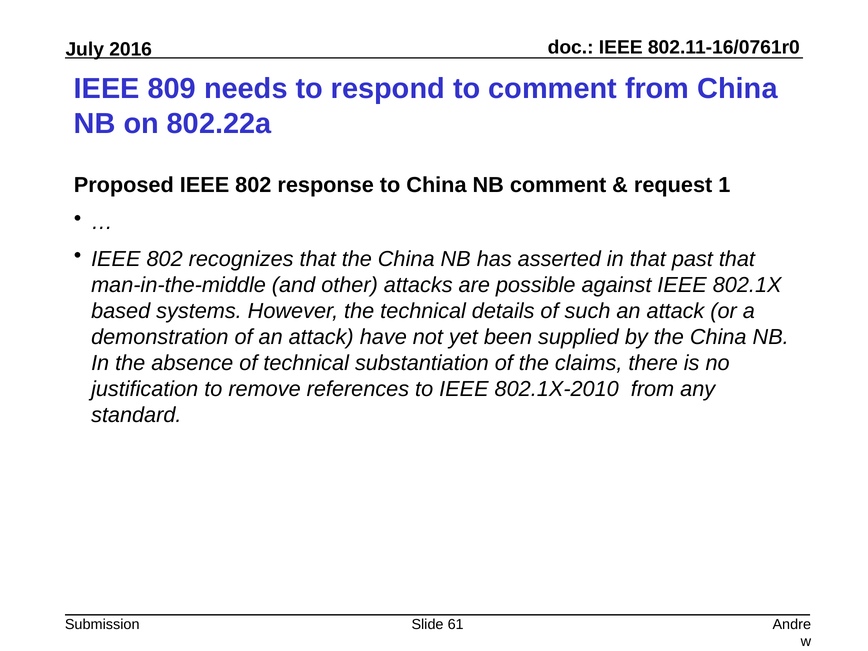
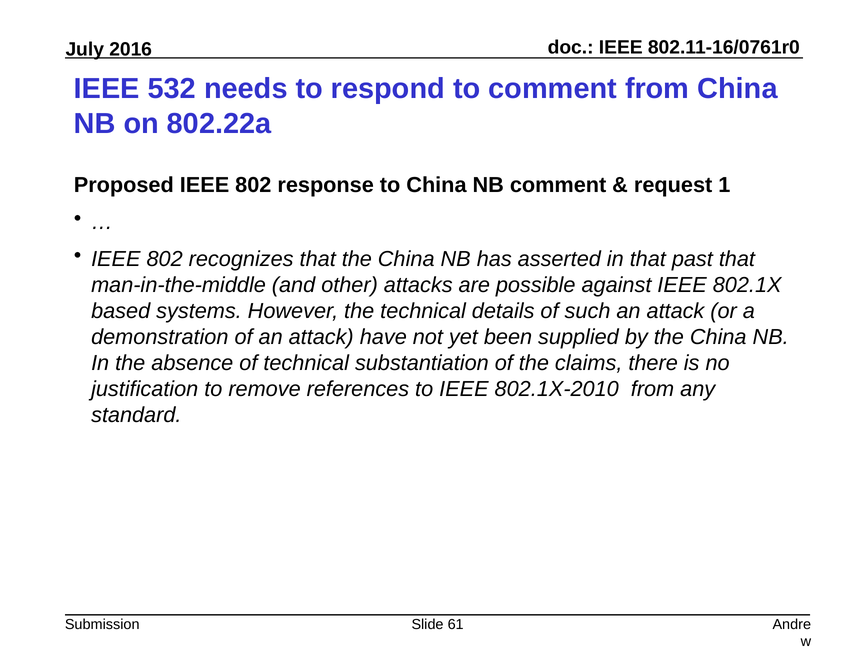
809: 809 -> 532
